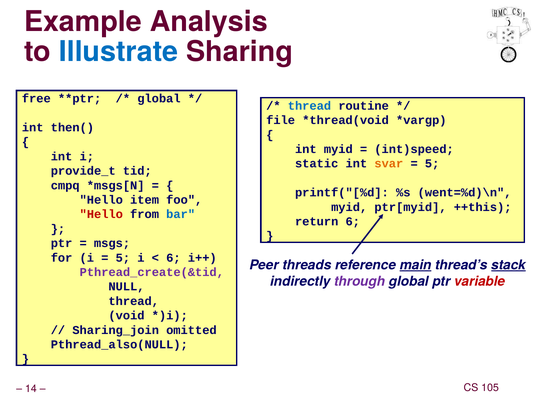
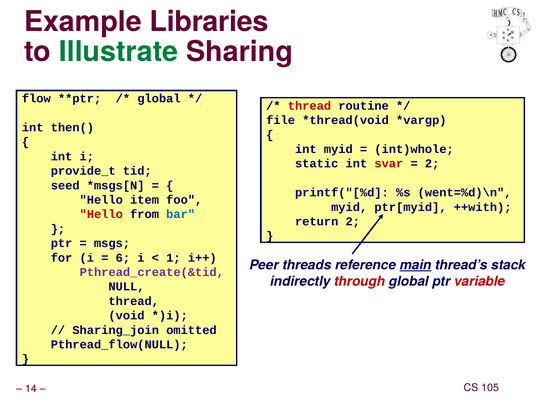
Analysis: Analysis -> Libraries
Illustrate colour: blue -> green
free: free -> flow
thread at (309, 106) colour: blue -> red
int)speed: int)speed -> int)whole
svar colour: orange -> red
5 at (432, 164): 5 -> 2
cmpq: cmpq -> seed
++this: ++this -> ++with
return 6: 6 -> 2
5 at (123, 258): 5 -> 6
6 at (173, 258): 6 -> 1
stack underline: present -> none
through colour: purple -> red
Pthread_also(NULL: Pthread_also(NULL -> Pthread_flow(NULL
